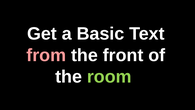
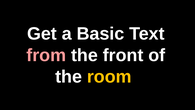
room colour: light green -> yellow
